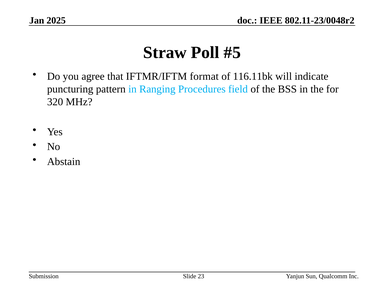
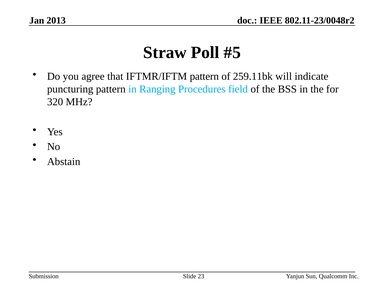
2025: 2025 -> 2013
IFTMR/IFTM format: format -> pattern
116.11bk: 116.11bk -> 259.11bk
